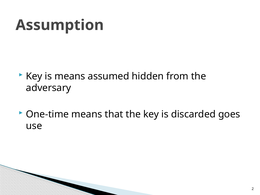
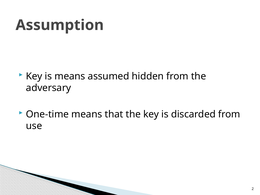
discarded goes: goes -> from
